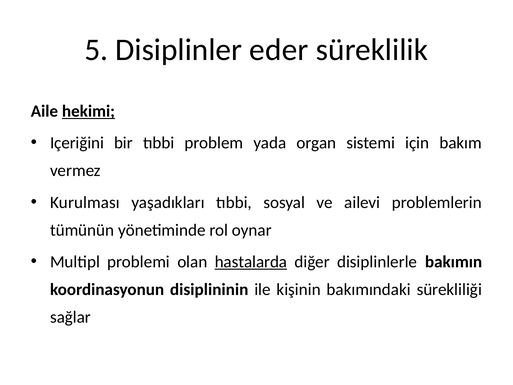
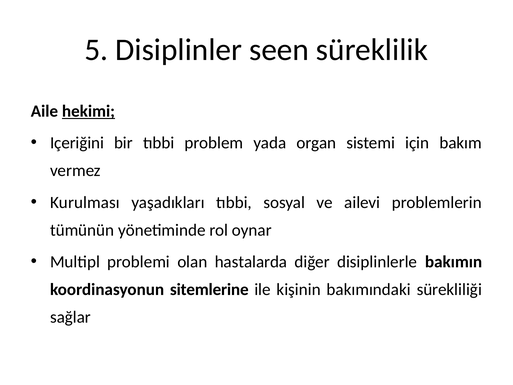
eder: eder -> seen
hastalarda underline: present -> none
disiplininin: disiplininin -> sitemlerine
